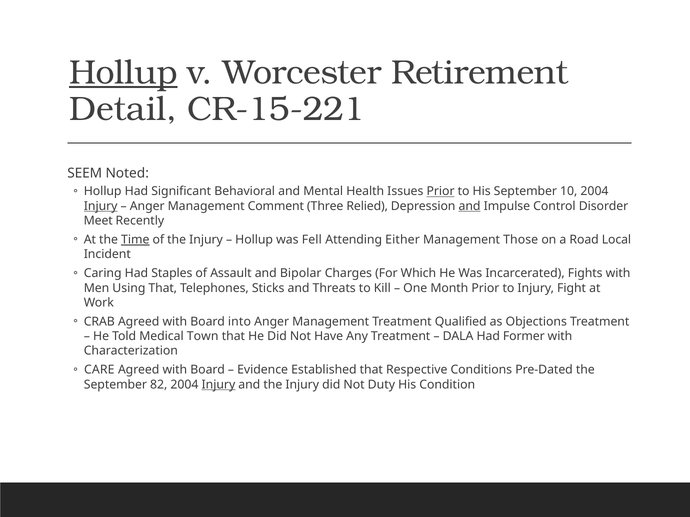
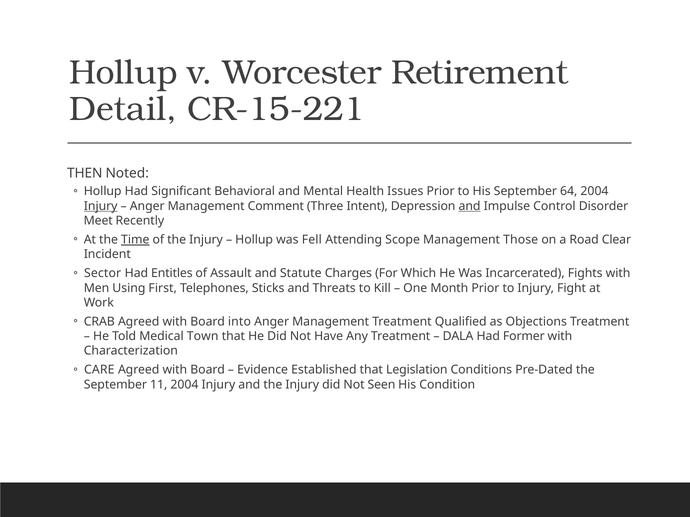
Hollup at (123, 73) underline: present -> none
SEEM: SEEM -> THEN
Prior at (441, 192) underline: present -> none
10: 10 -> 64
Relied: Relied -> Intent
Either: Either -> Scope
Local: Local -> Clear
Caring: Caring -> Sector
Staples: Staples -> Entitles
Bipolar: Bipolar -> Statute
Using That: That -> First
Respective: Respective -> Legislation
82: 82 -> 11
Injury at (218, 385) underline: present -> none
Duty: Duty -> Seen
